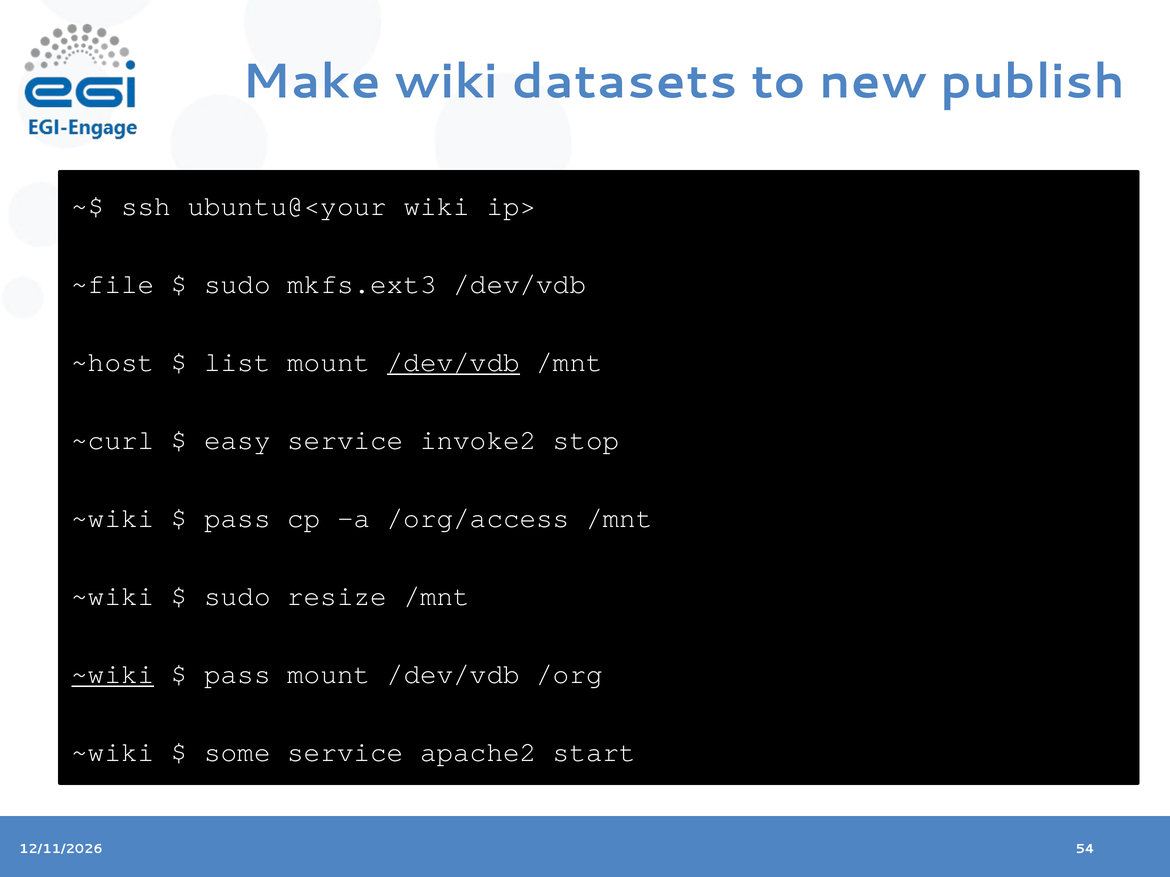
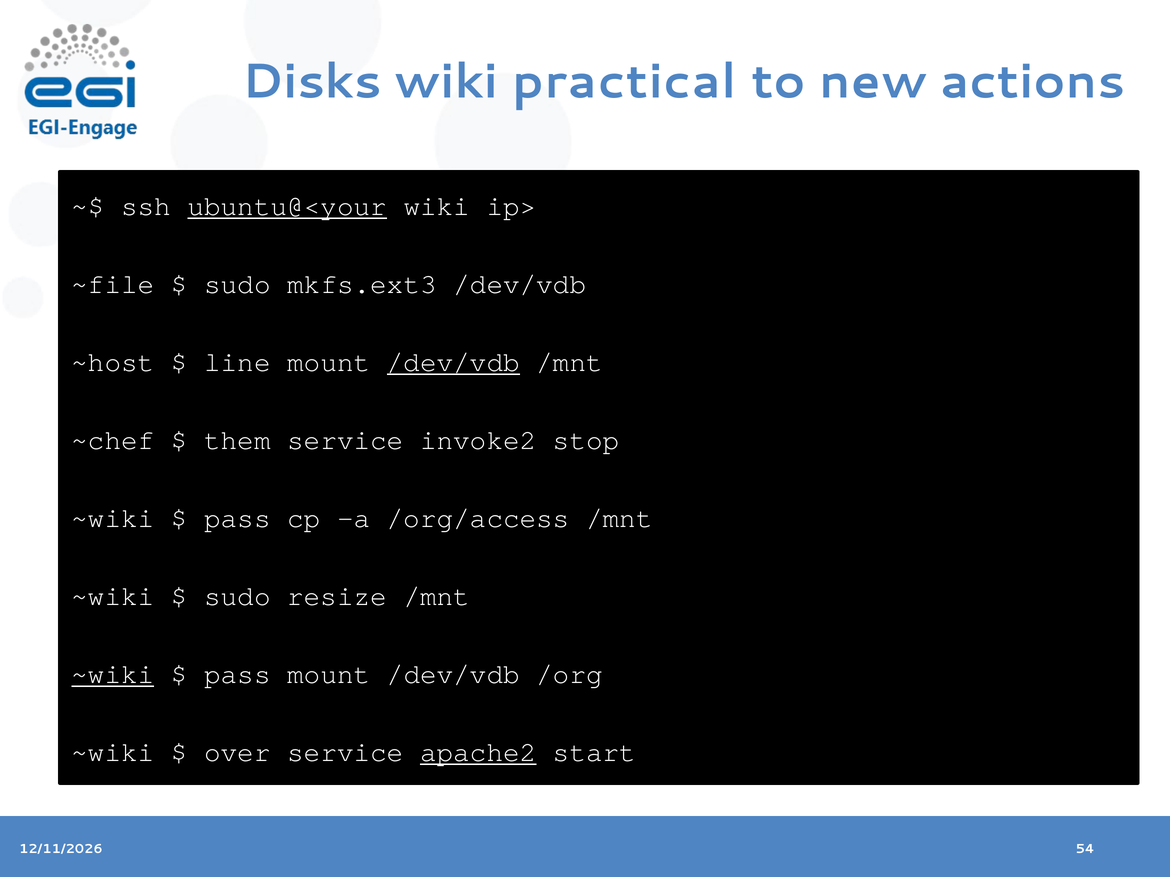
Make: Make -> Disks
datasets: datasets -> practical
publish: publish -> actions
ubuntu@<your underline: none -> present
list: list -> line
~curl: ~curl -> ~chef
easy: easy -> them
some: some -> over
apache2 underline: none -> present
